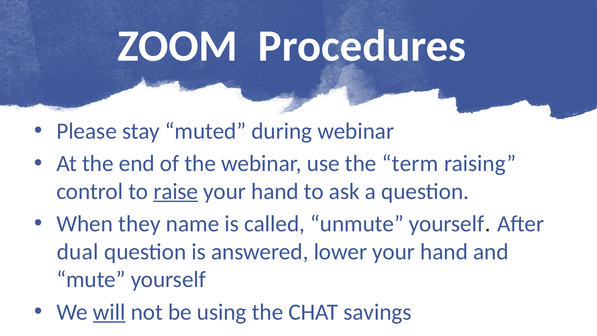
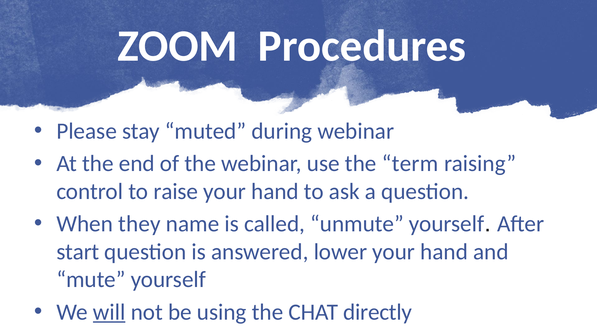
raise underline: present -> none
dual: dual -> start
savings: savings -> directly
